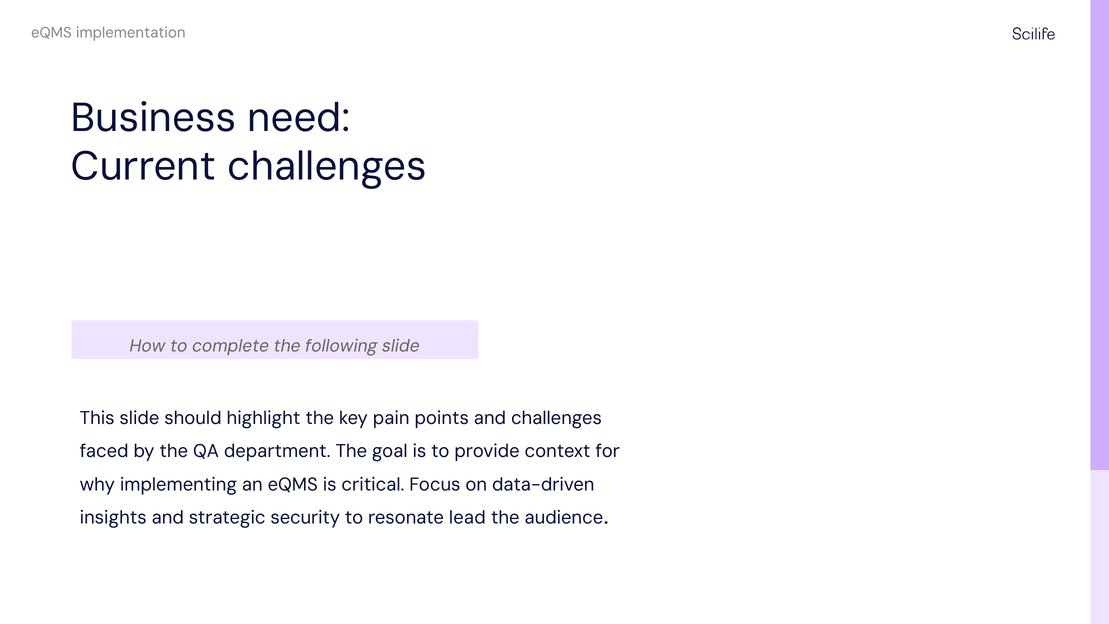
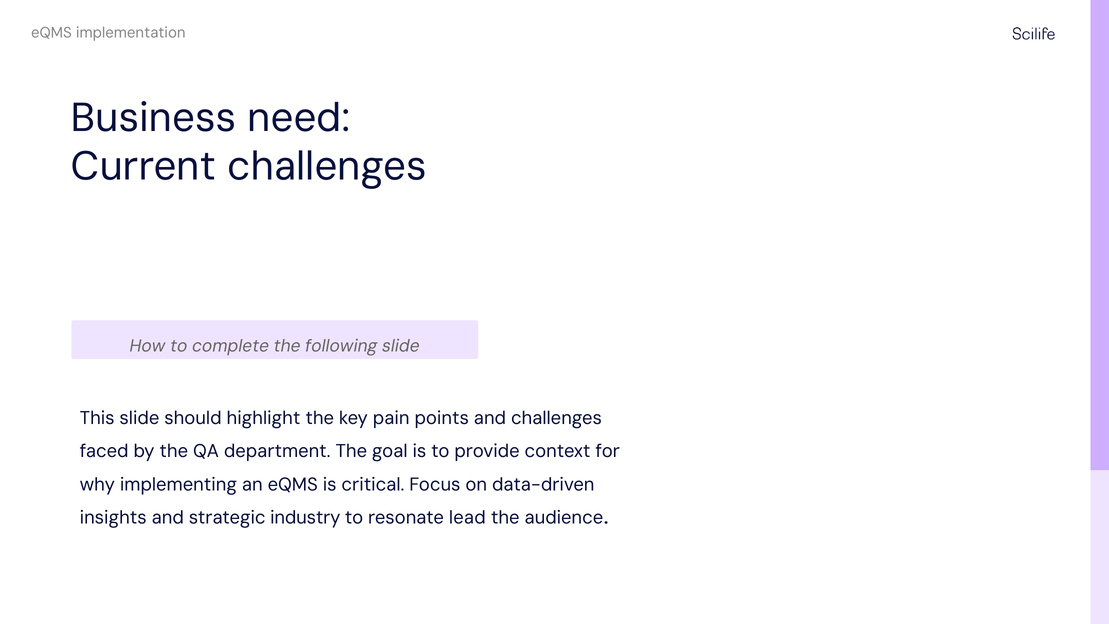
security: security -> industry
